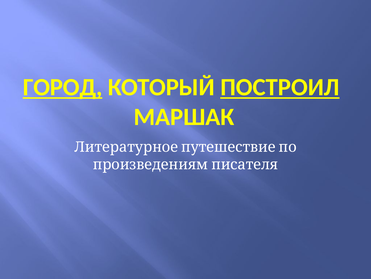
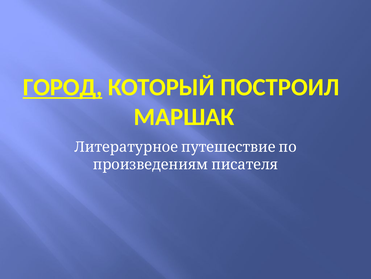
ПОСТРОИЛ underline: present -> none
